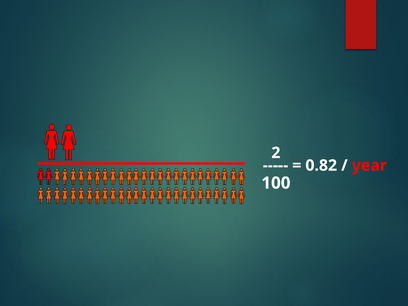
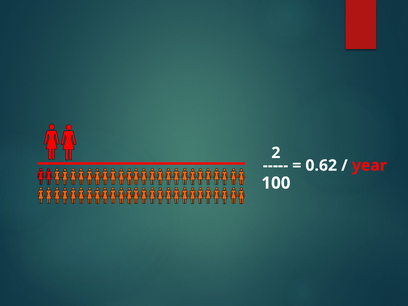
0.82: 0.82 -> 0.62
